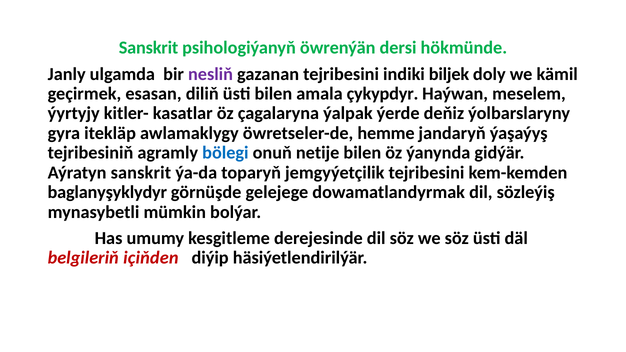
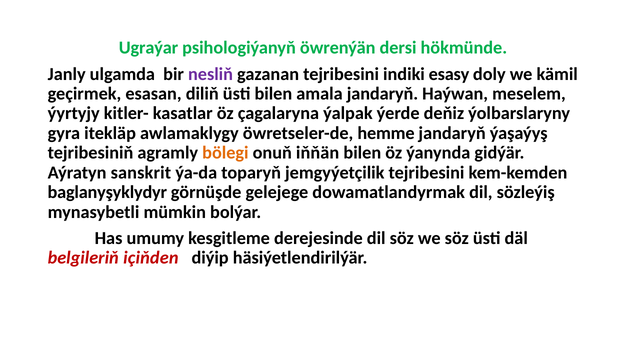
Sanskrit at (149, 48): Sanskrit -> Ugraýar
biljek: biljek -> esasy
amala çykypdyr: çykypdyr -> jandaryň
bölegi colour: blue -> orange
netije: netije -> iňňän
